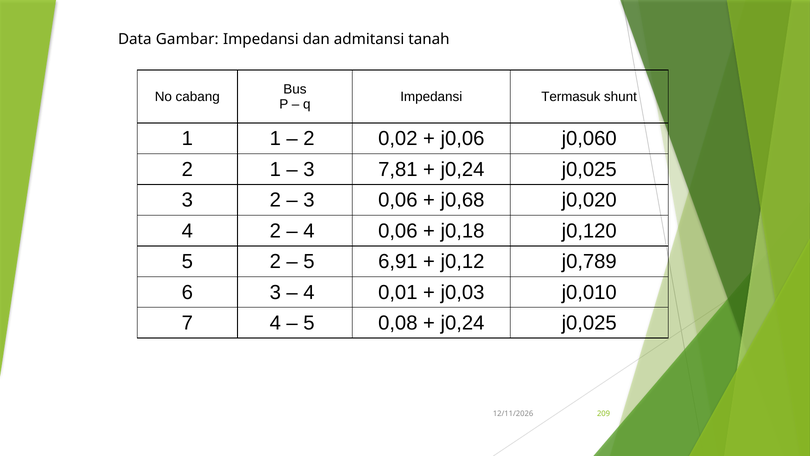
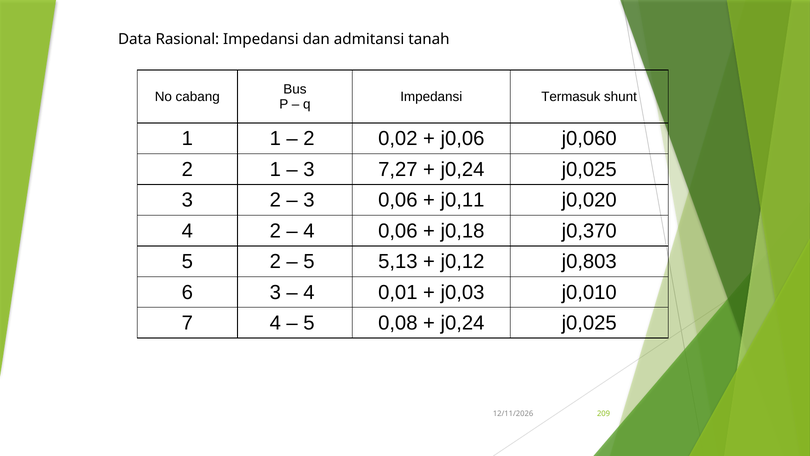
Gambar: Gambar -> Rasional
7,81: 7,81 -> 7,27
j0,68: j0,68 -> j0,11
j0,120: j0,120 -> j0,370
6,91: 6,91 -> 5,13
j0,789: j0,789 -> j0,803
